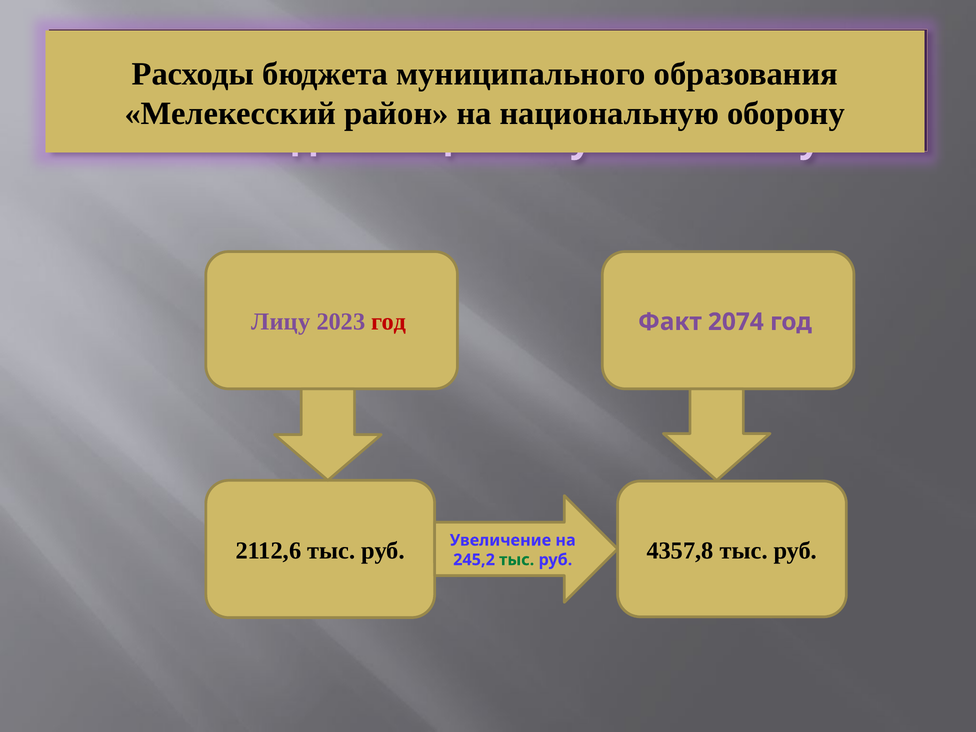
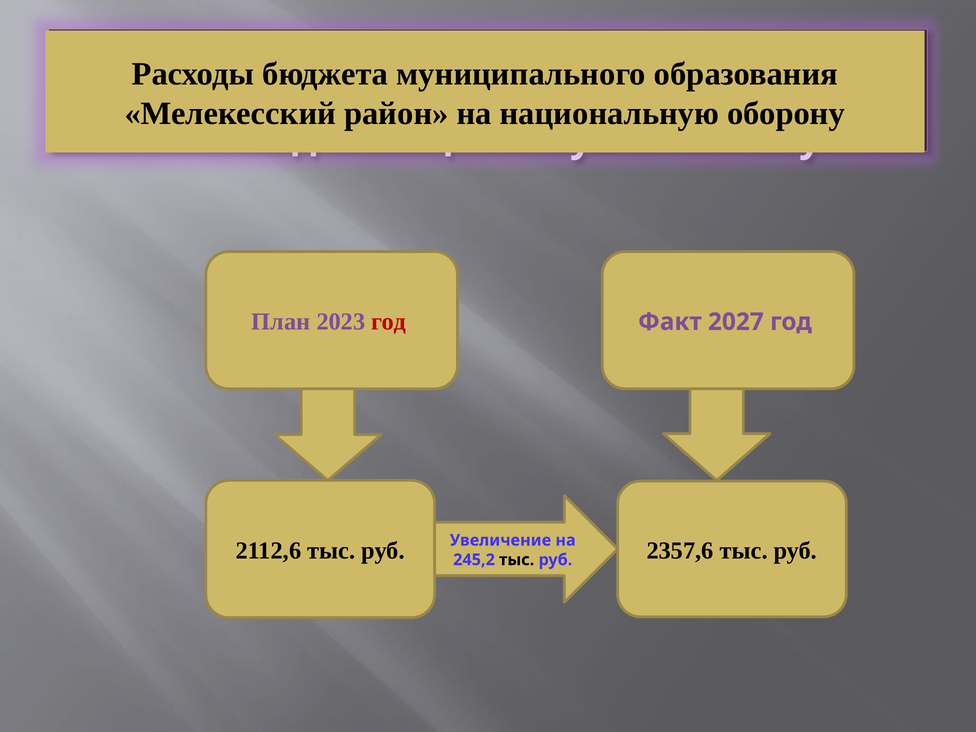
Лицу: Лицу -> План
2074: 2074 -> 2027
4357,8: 4357,8 -> 2357,6
тыс at (517, 560) colour: green -> black
